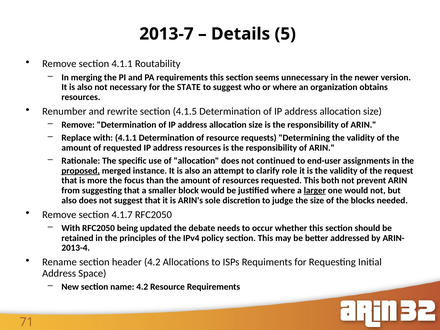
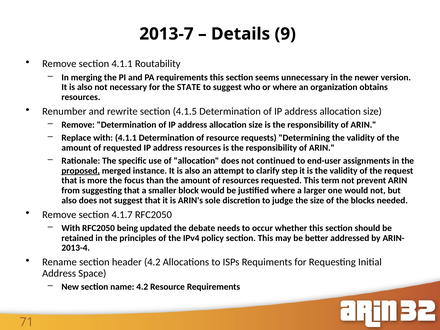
5: 5 -> 9
role: role -> step
both: both -> term
larger underline: present -> none
